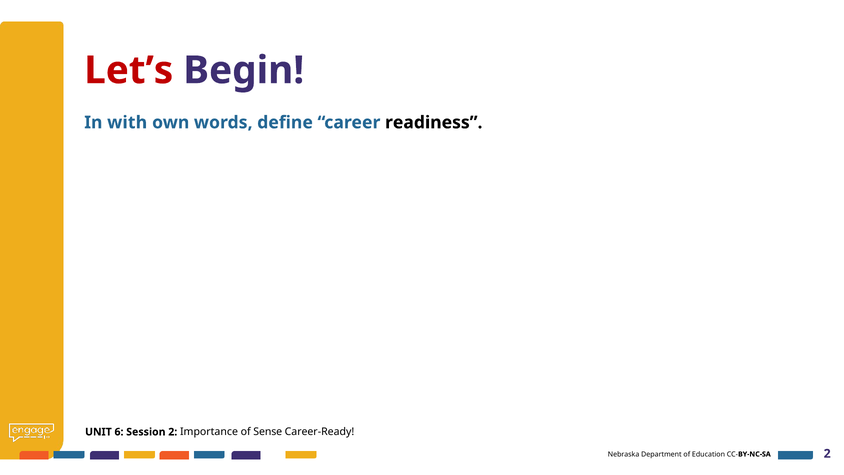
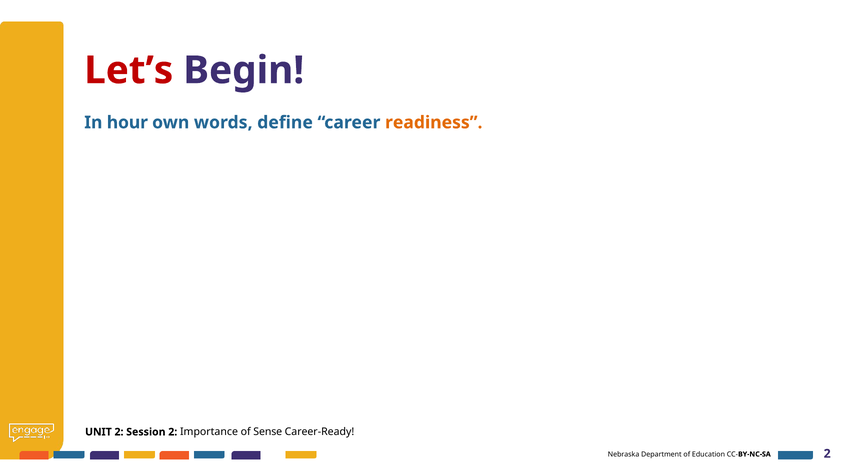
with: with -> hour
readiness colour: black -> orange
UNIT 6: 6 -> 2
